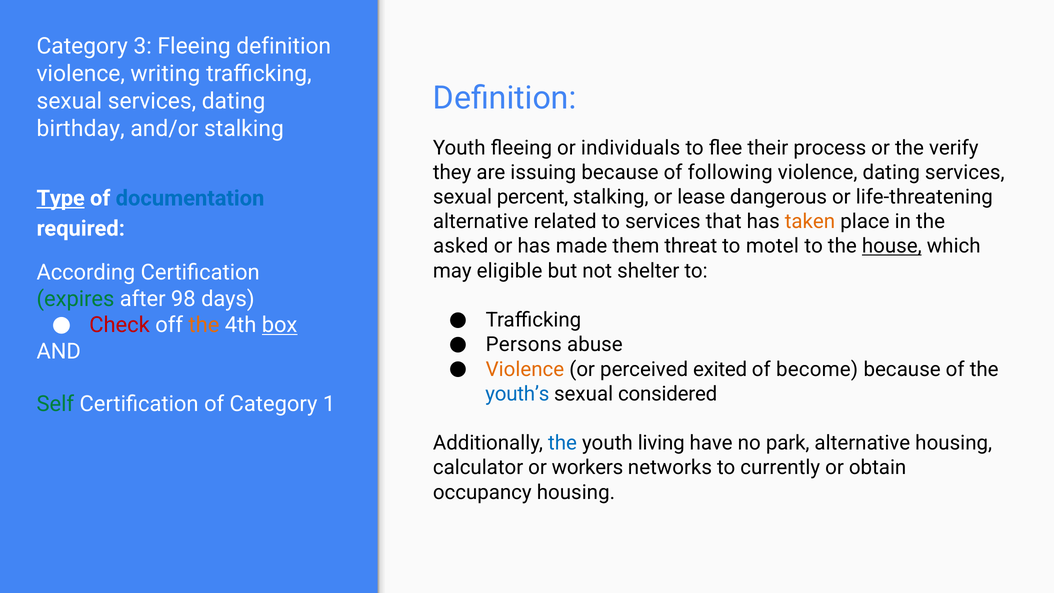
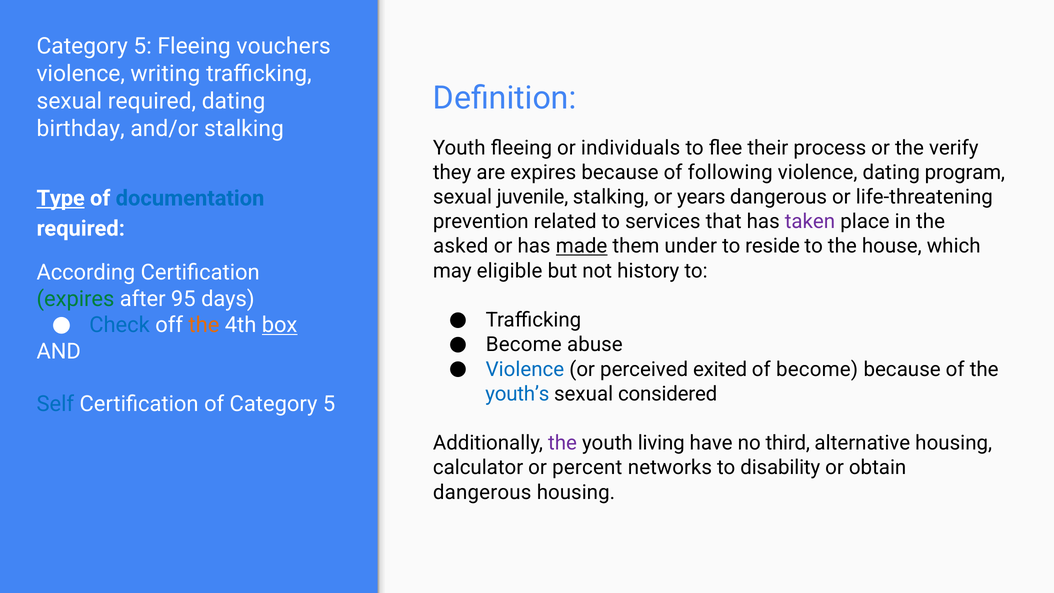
3 at (143, 46): 3 -> 5
Fleeing definition: definition -> vouchers
sexual services: services -> required
are issuing: issuing -> expires
dating services: services -> program
percent: percent -> juvenile
lease: lease -> years
alternative at (481, 222): alternative -> prevention
taken colour: orange -> purple
made underline: none -> present
threat: threat -> under
motel: motel -> reside
house underline: present -> none
shelter: shelter -> history
98: 98 -> 95
Check colour: red -> blue
Persons at (524, 345): Persons -> Become
Violence at (525, 369) colour: orange -> blue
Self colour: green -> blue
of Category 1: 1 -> 5
the at (563, 443) colour: blue -> purple
park: park -> third
workers: workers -> percent
currently: currently -> disability
occupancy at (482, 492): occupancy -> dangerous
